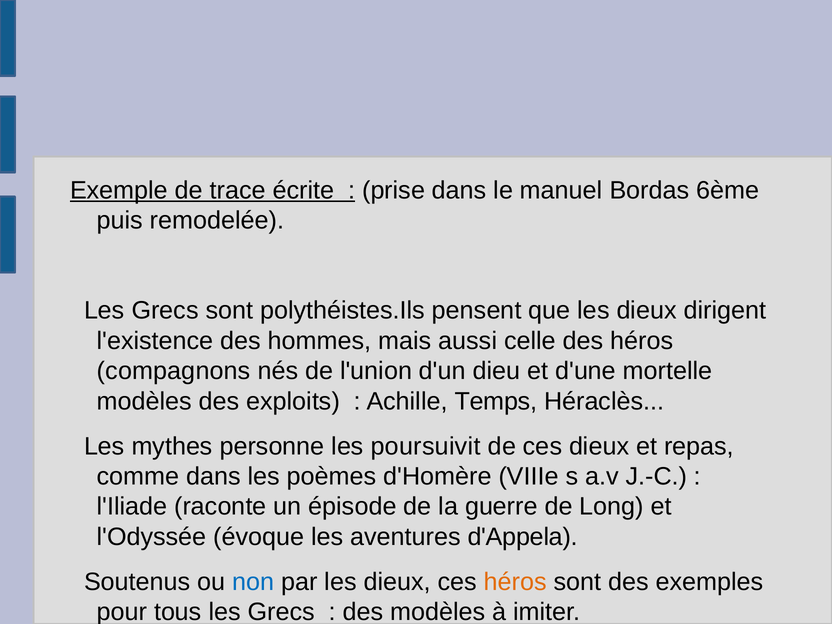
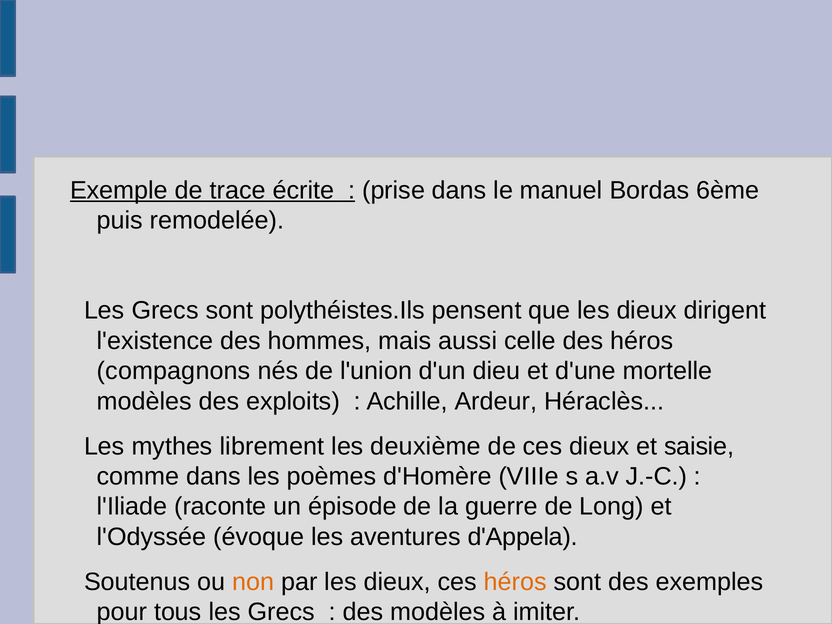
Temps: Temps -> Ardeur
personne: personne -> librement
poursuivit: poursuivit -> deuxième
repas: repas -> saisie
non colour: blue -> orange
